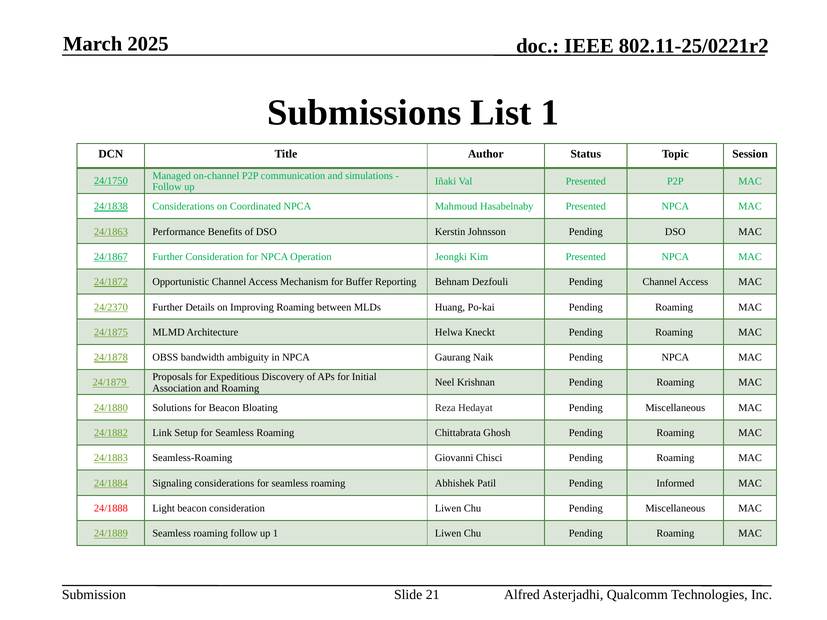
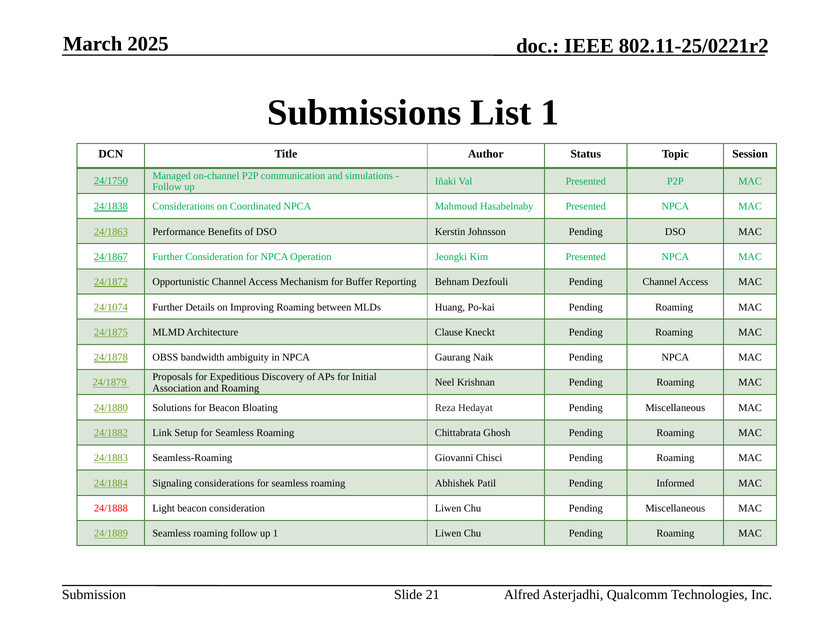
24/2370: 24/2370 -> 24/1074
Helwa: Helwa -> Clause
